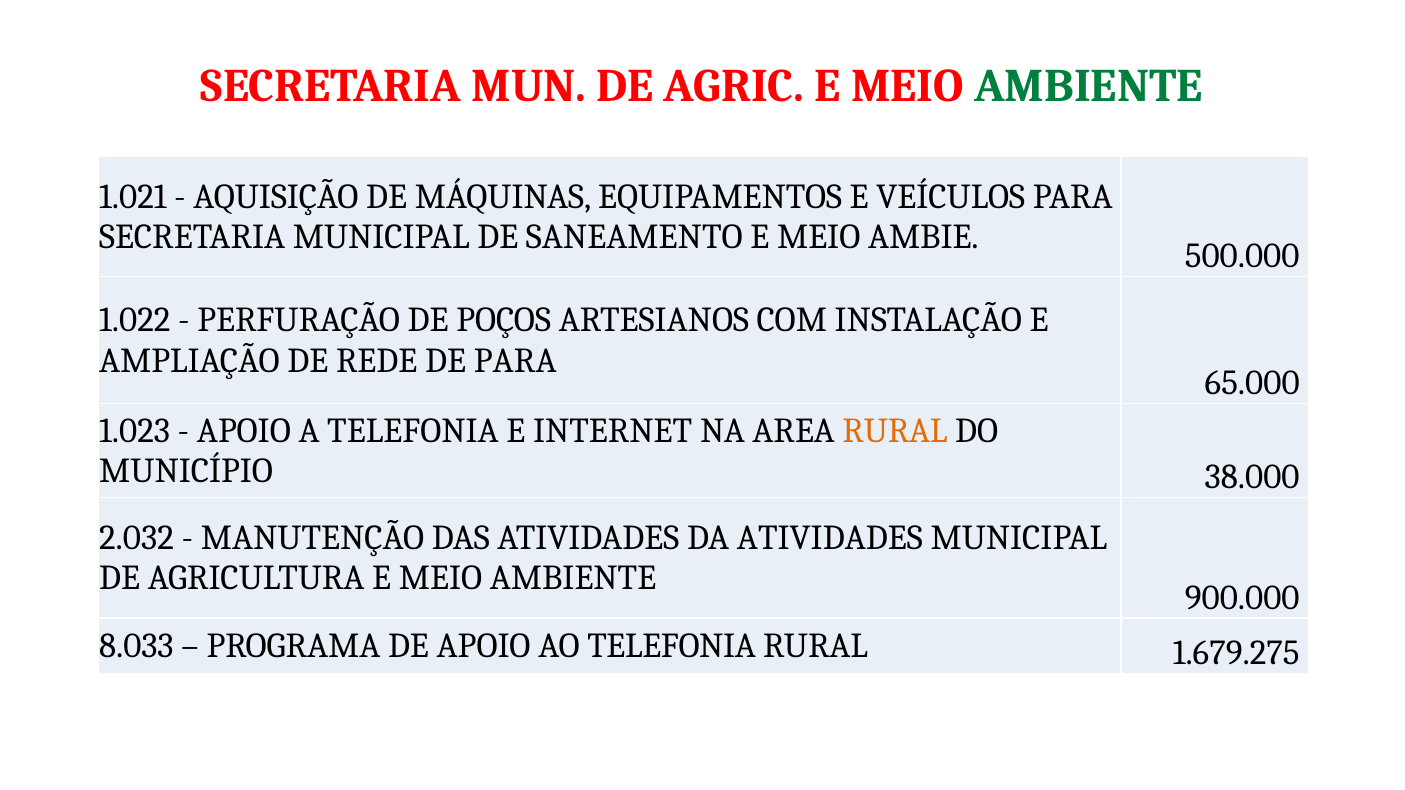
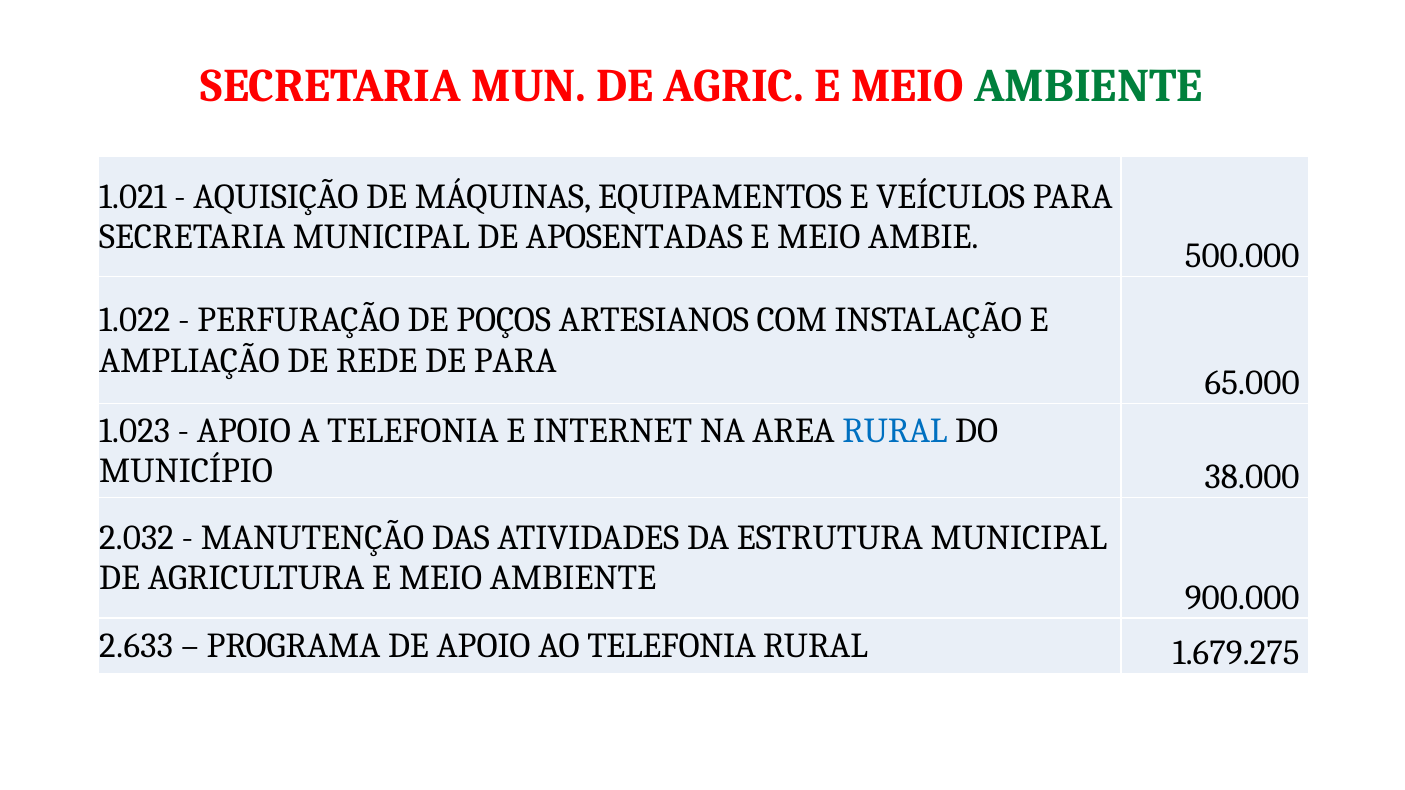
SANEAMENTO: SANEAMENTO -> APOSENTADAS
RURAL at (895, 431) colour: orange -> blue
DA ATIVIDADES: ATIVIDADES -> ESTRUTURA
8.033: 8.033 -> 2.633
